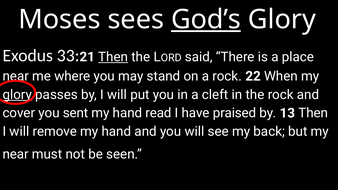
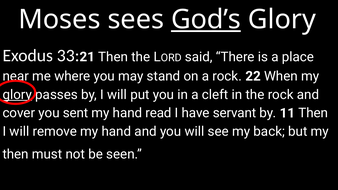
Then at (113, 57) underline: present -> none
praised: praised -> servant
13: 13 -> 11
near at (16, 154): near -> then
